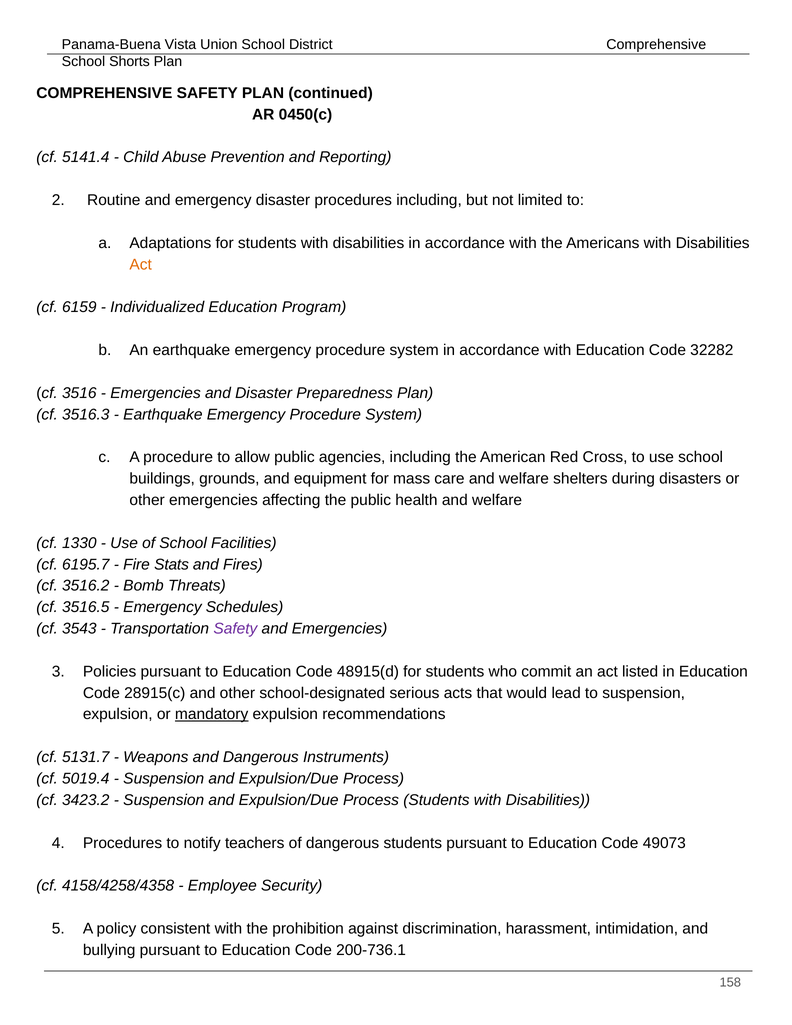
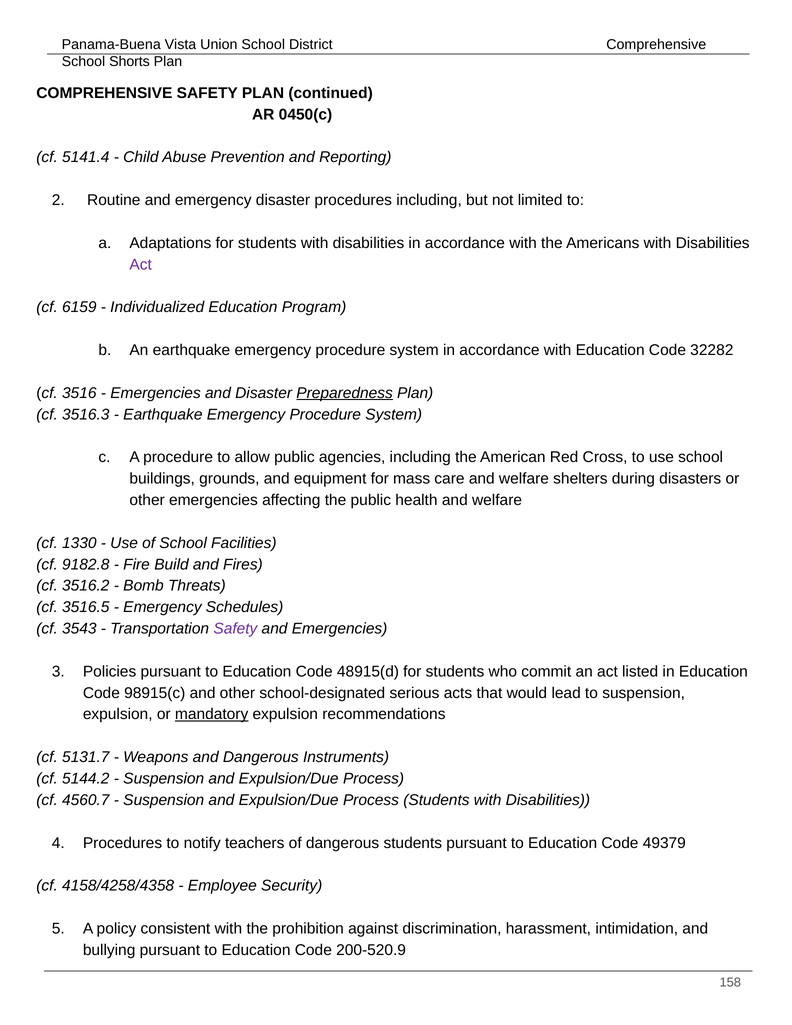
Act at (141, 264) colour: orange -> purple
Preparedness underline: none -> present
6195.7: 6195.7 -> 9182.8
Stats: Stats -> Build
28915(c: 28915(c -> 98915(c
5019.4: 5019.4 -> 5144.2
3423.2: 3423.2 -> 4560.7
49073: 49073 -> 49379
200-736.1: 200-736.1 -> 200-520.9
